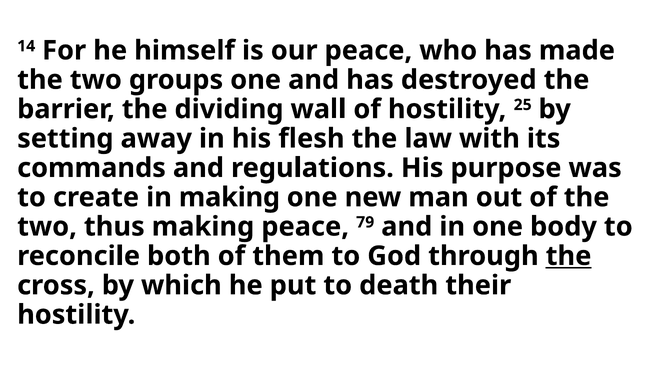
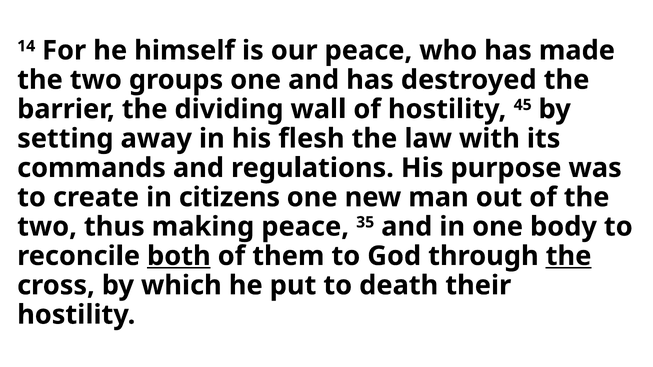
25: 25 -> 45
in making: making -> citizens
79: 79 -> 35
both underline: none -> present
